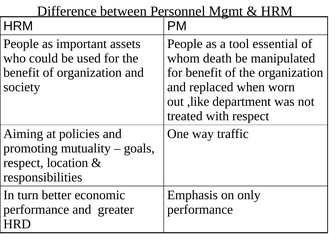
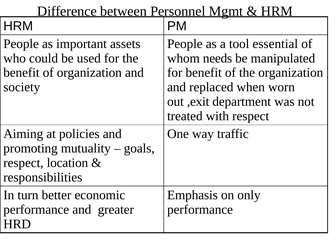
death: death -> needs
,like: ,like -> ,exit
